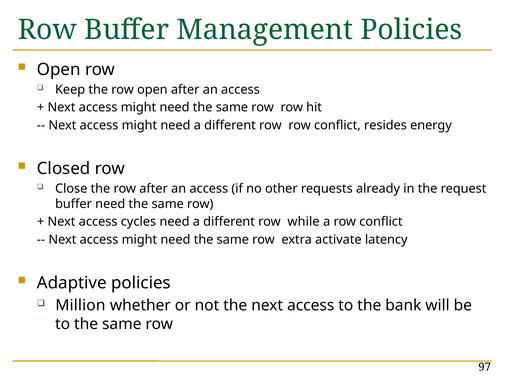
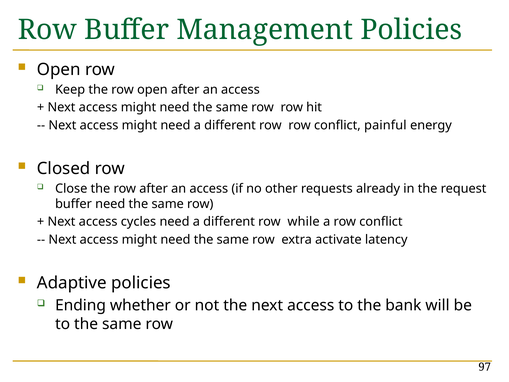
resides: resides -> painful
Million: Million -> Ending
